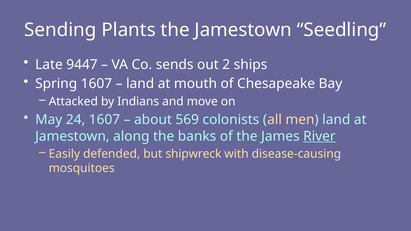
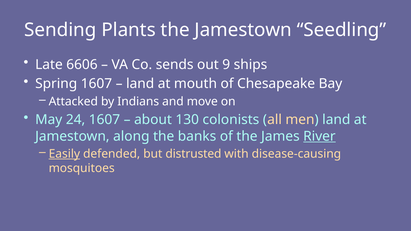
9447: 9447 -> 6606
2: 2 -> 9
569: 569 -> 130
Easily underline: none -> present
shipwreck: shipwreck -> distrusted
